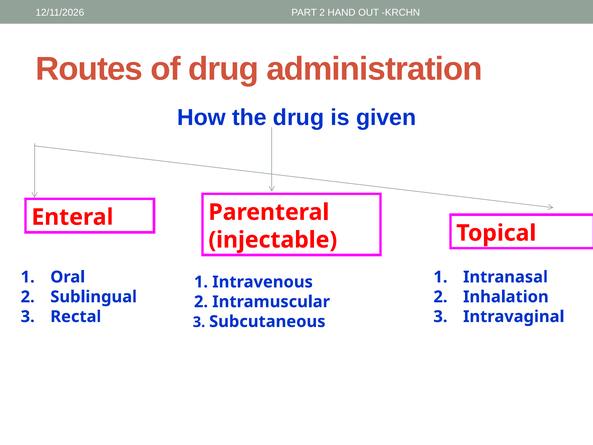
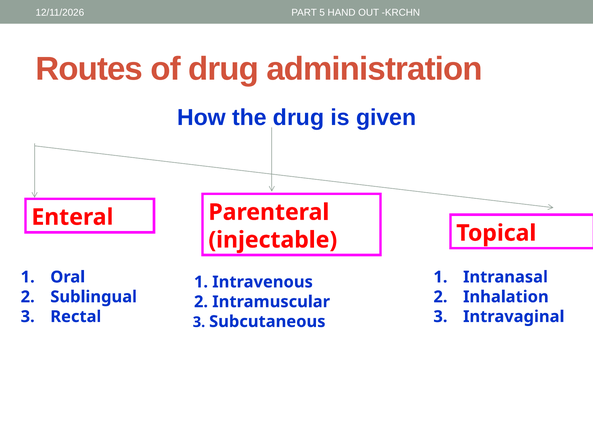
PART 2: 2 -> 5
